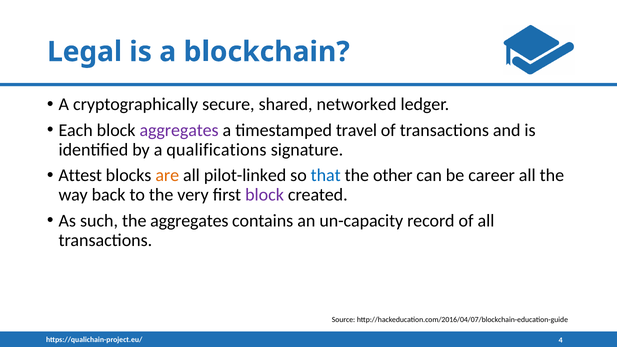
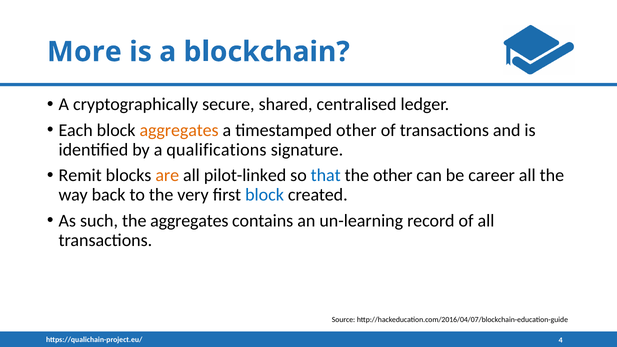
Legal: Legal -> More
networked: networked -> centralised
aggregates at (179, 130) colour: purple -> orange
timestamped travel: travel -> other
Attest: Attest -> Remit
block at (265, 195) colour: purple -> blue
un-capacity: un-capacity -> un-learning
